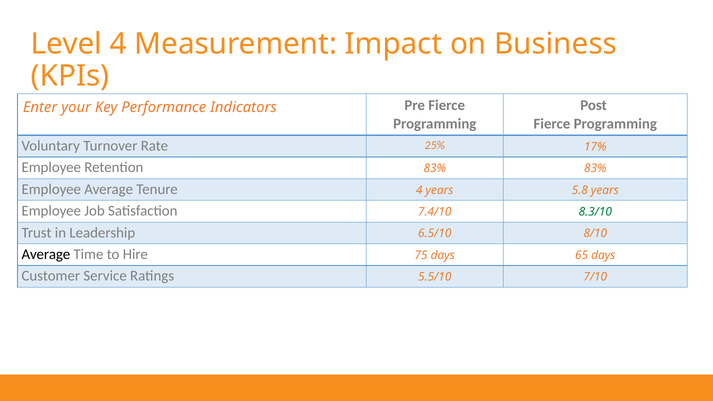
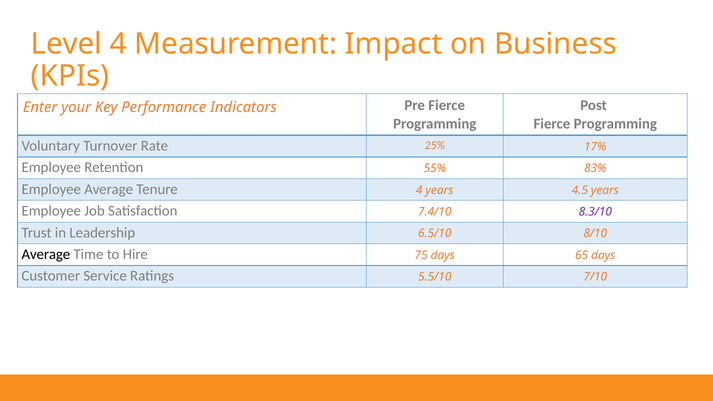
Retention 83%: 83% -> 55%
5.8: 5.8 -> 4.5
8.3/10 colour: green -> purple
